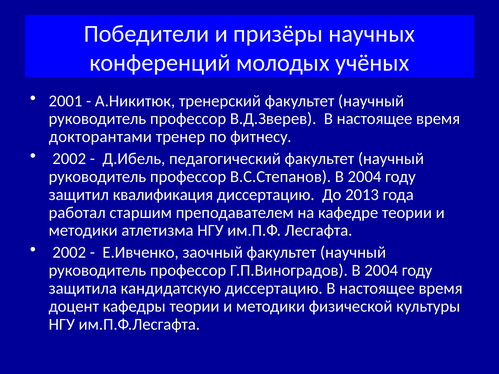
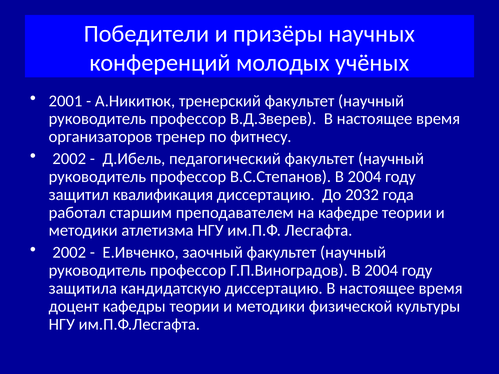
докторантами: докторантами -> организаторов
2013: 2013 -> 2032
